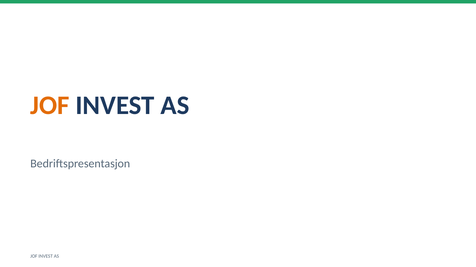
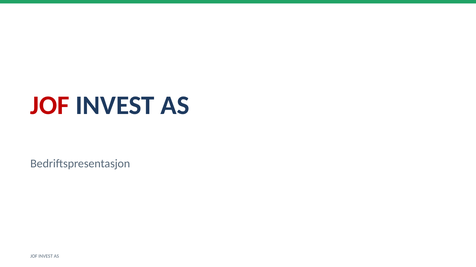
JOF at (50, 106) colour: orange -> red
